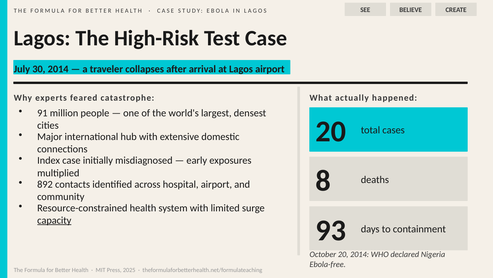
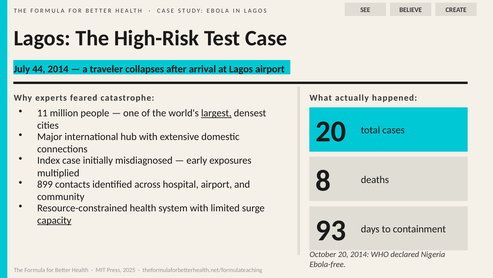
30: 30 -> 44
91: 91 -> 11
largest underline: none -> present
892: 892 -> 899
